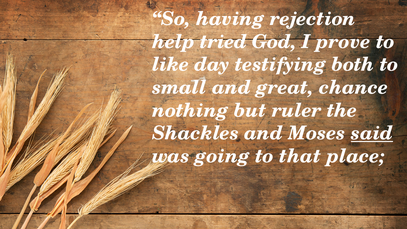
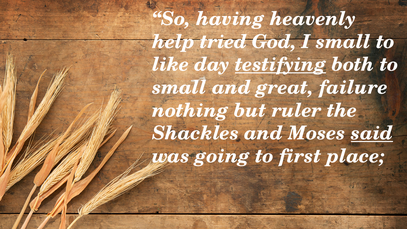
rejection: rejection -> heavenly
I prove: prove -> small
testifying underline: none -> present
chance: chance -> failure
that: that -> first
